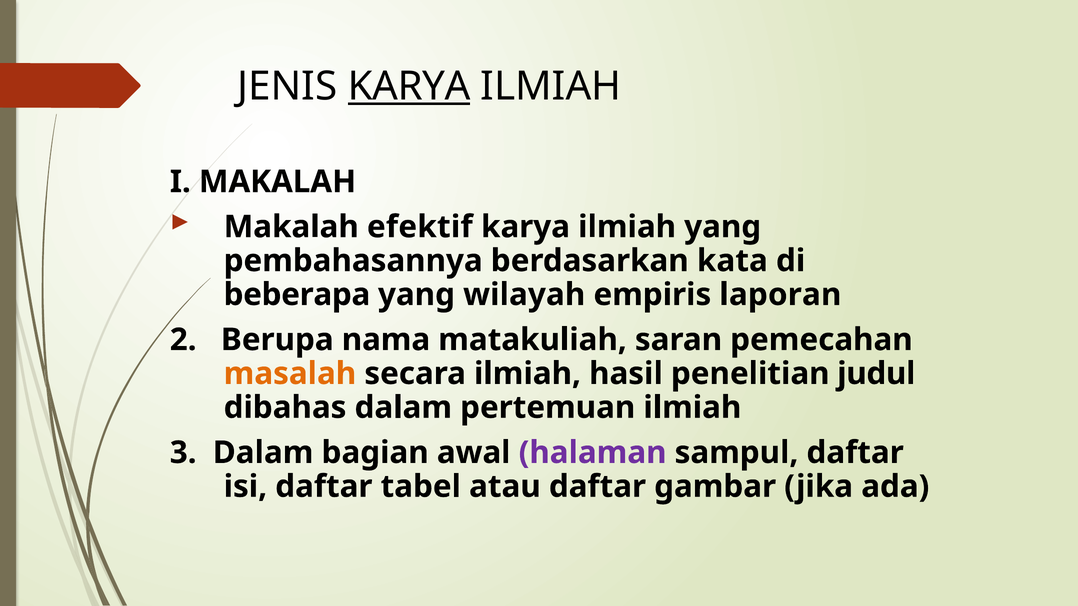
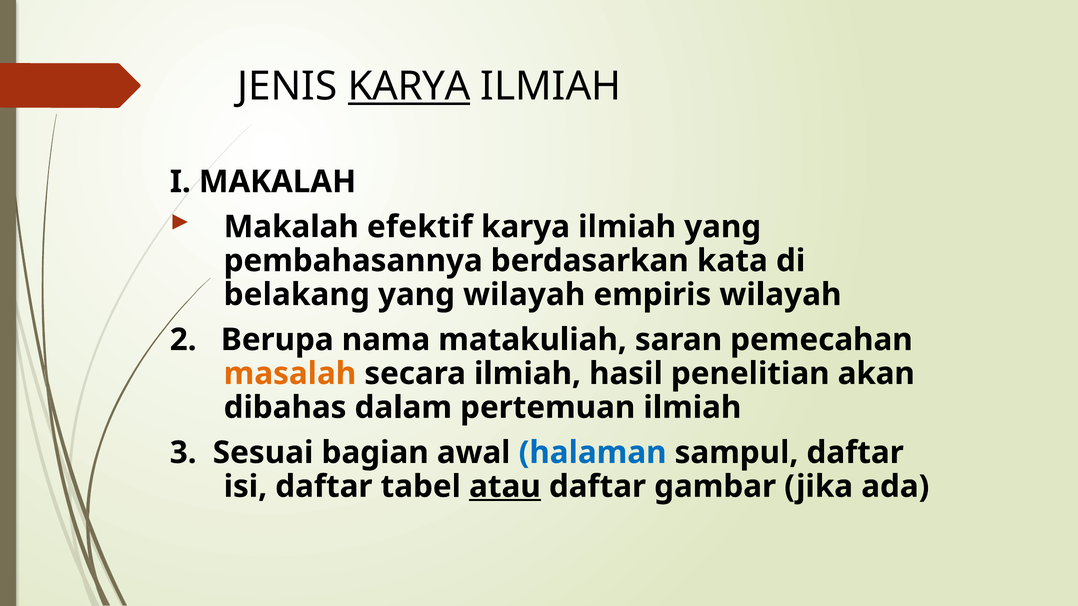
beberapa: beberapa -> belakang
empiris laporan: laporan -> wilayah
judul: judul -> akan
3 Dalam: Dalam -> Sesuai
halaman colour: purple -> blue
atau underline: none -> present
